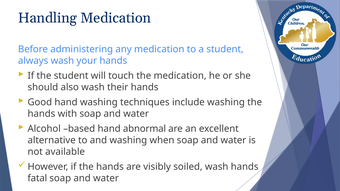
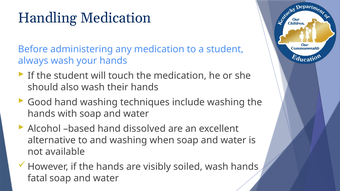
abnormal: abnormal -> dissolved
